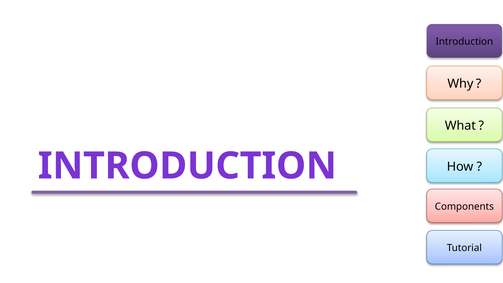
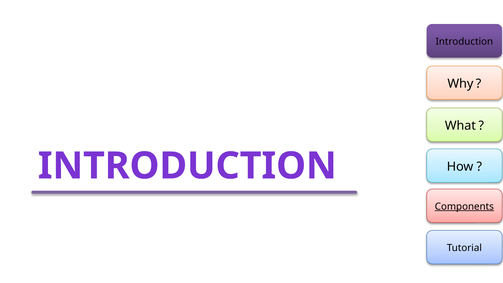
Components underline: none -> present
